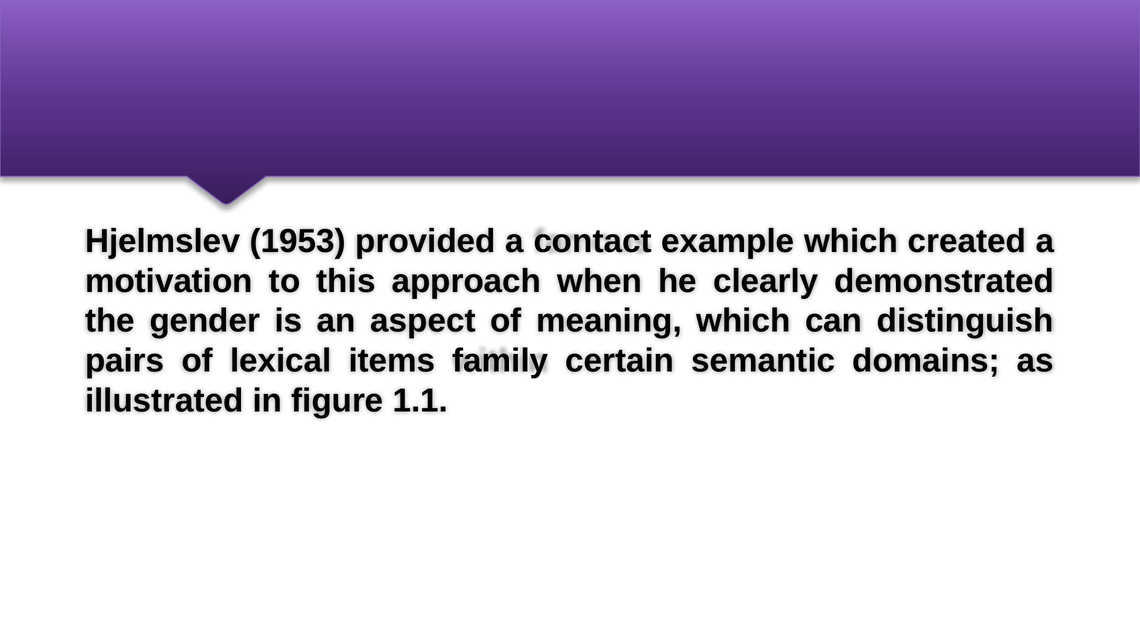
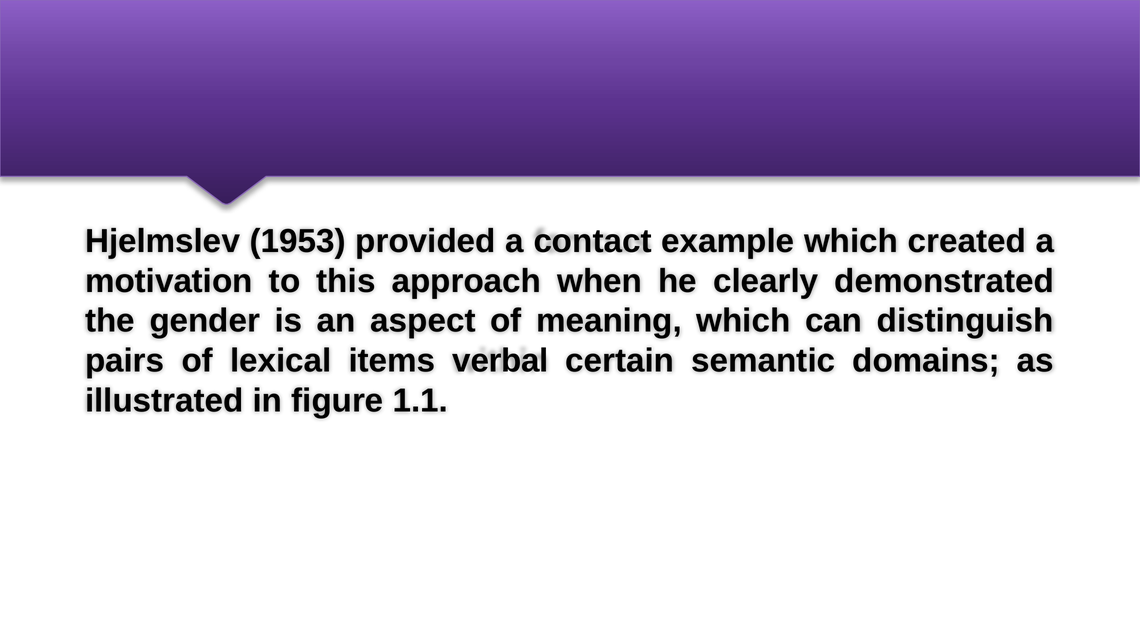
family: family -> verbal
